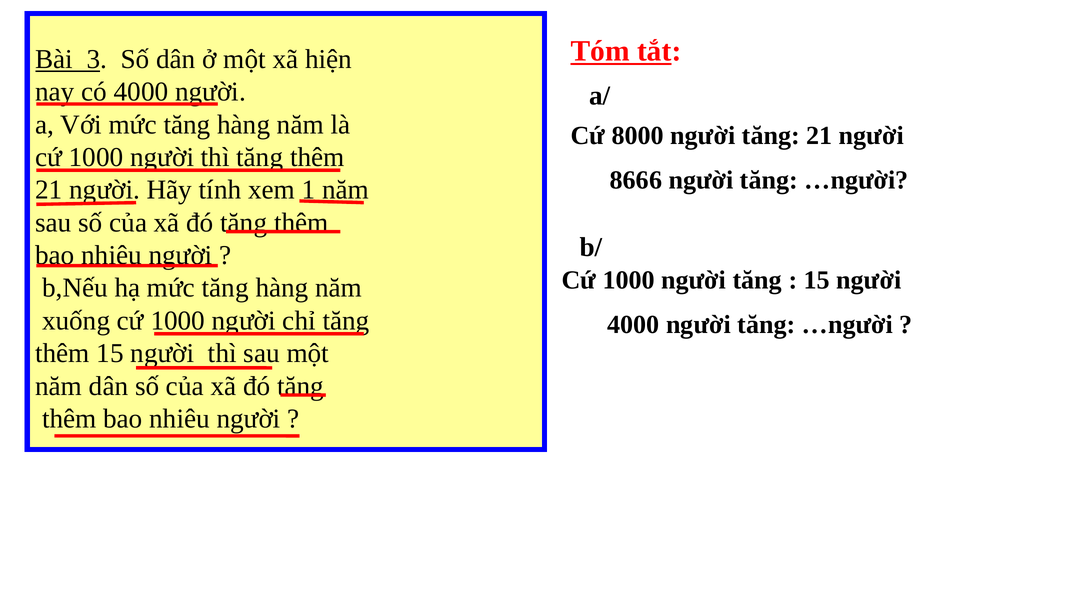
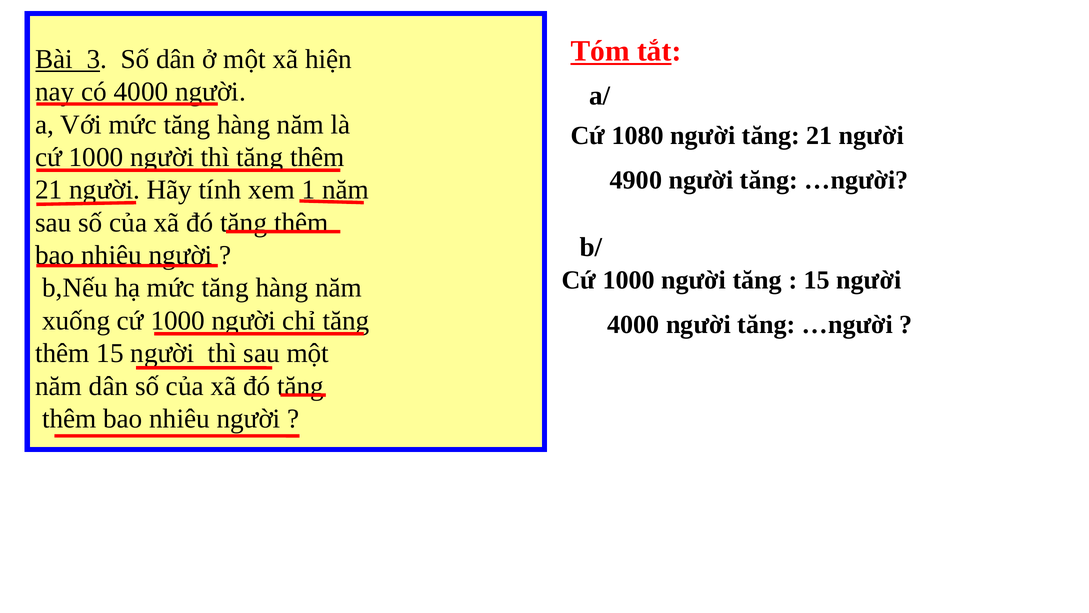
8000: 8000 -> 1080
8666: 8666 -> 4900
